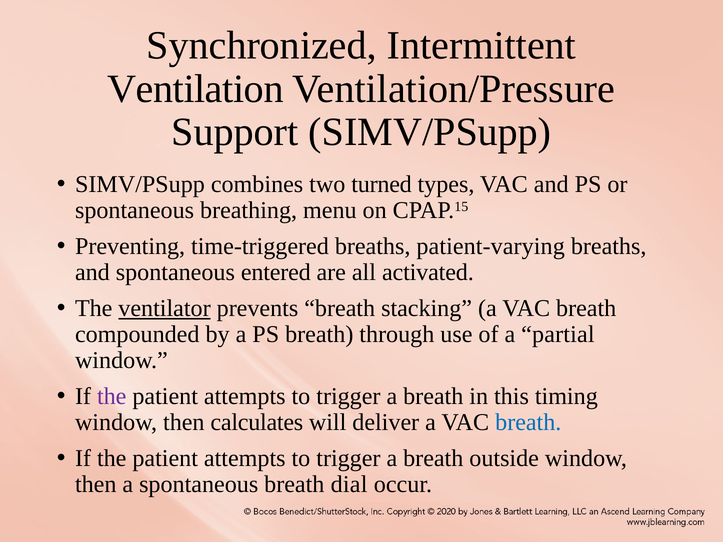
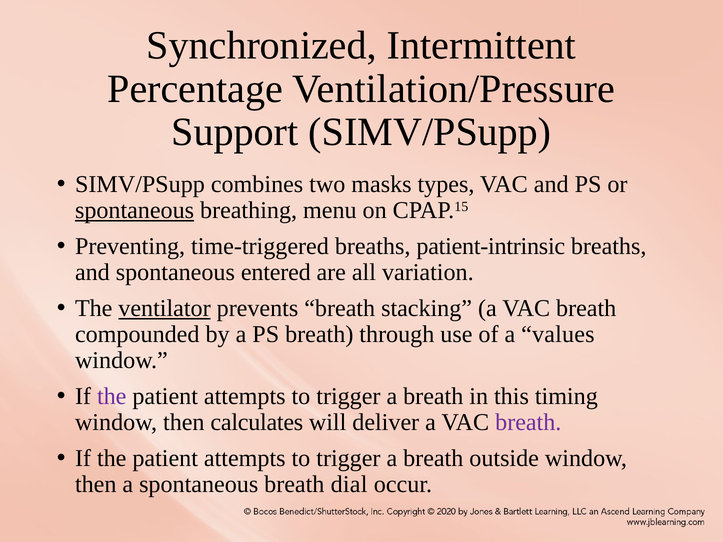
Ventilation: Ventilation -> Percentage
turned: turned -> masks
spontaneous at (135, 210) underline: none -> present
patient-varying: patient-varying -> patient-intrinsic
activated: activated -> variation
partial: partial -> values
breath at (528, 423) colour: blue -> purple
